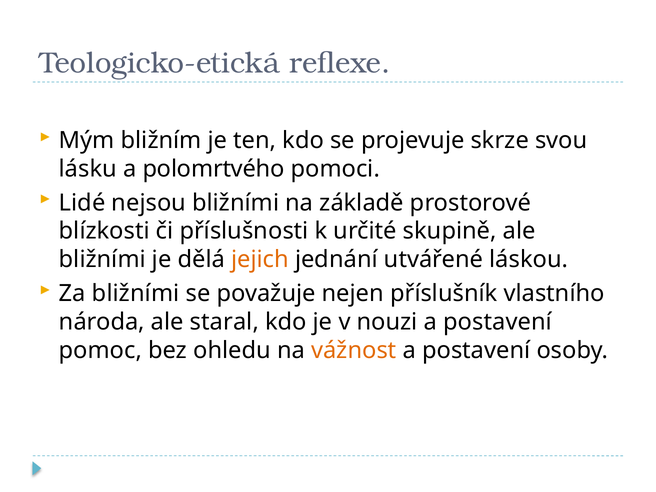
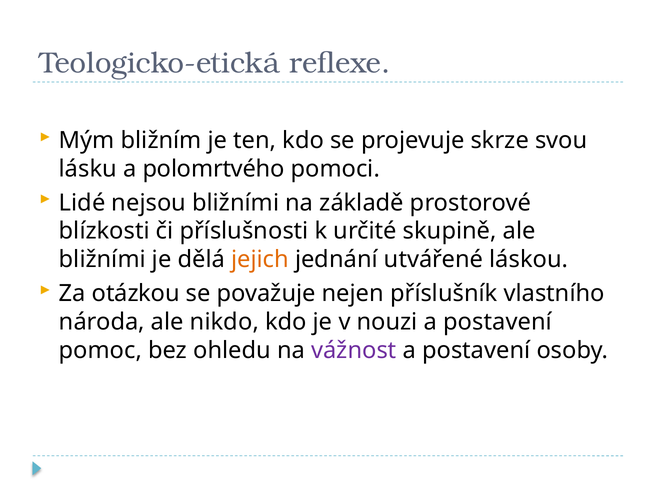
Za bližními: bližními -> otázkou
staral: staral -> nikdo
vážnost colour: orange -> purple
